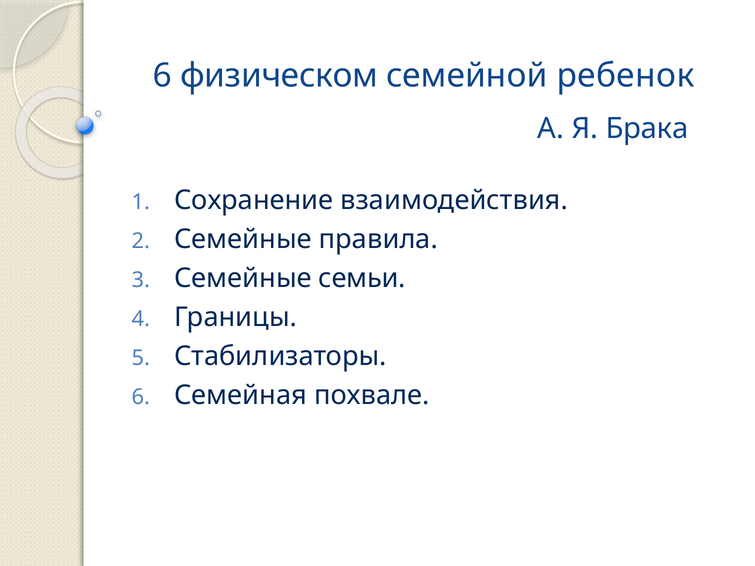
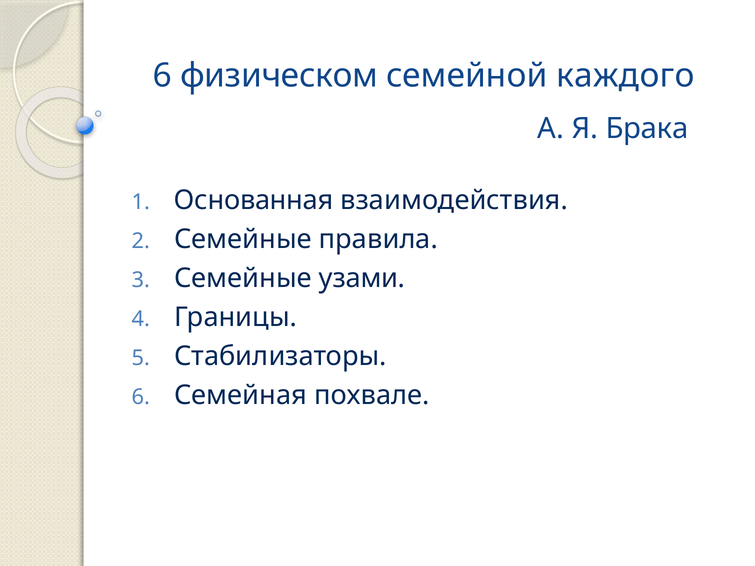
ребенок: ребенок -> каждого
Сохранение: Сохранение -> Основанная
семьи: семьи -> узами
